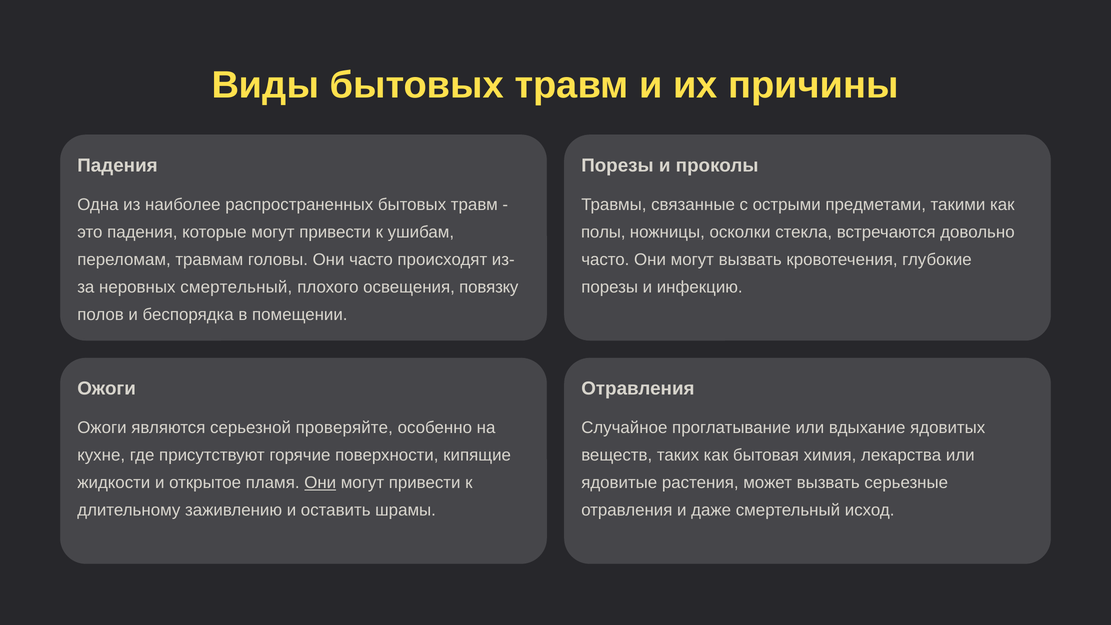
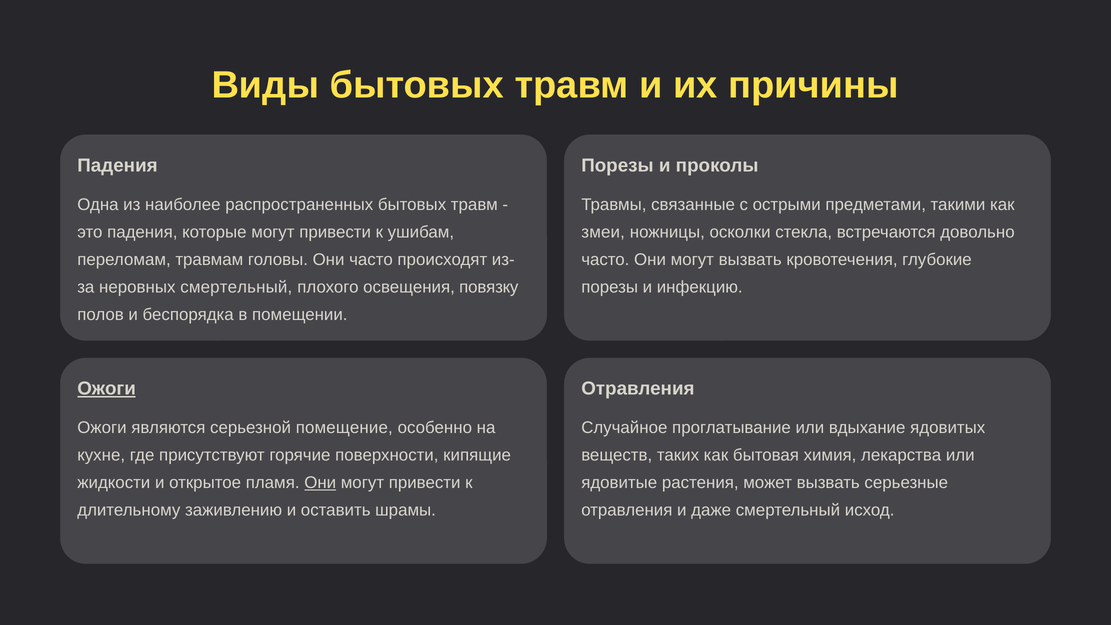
полы: полы -> змеи
Ожоги at (107, 389) underline: none -> present
проверяйте: проверяйте -> помещение
